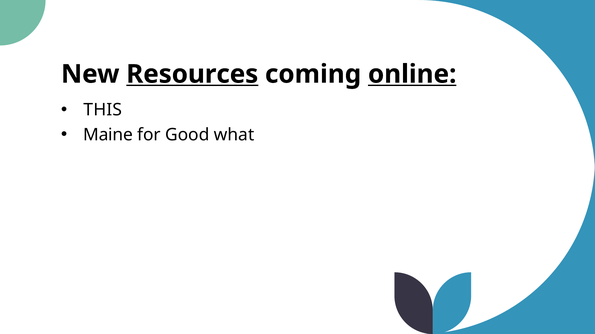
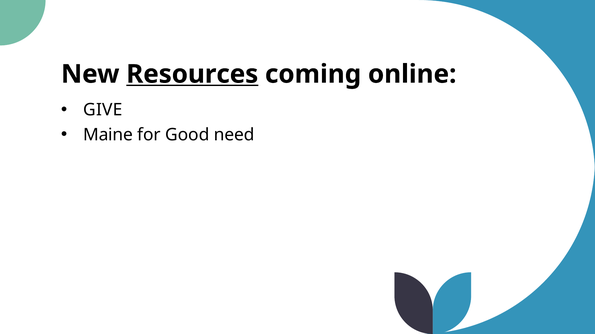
online underline: present -> none
THIS: THIS -> GIVE
what: what -> need
